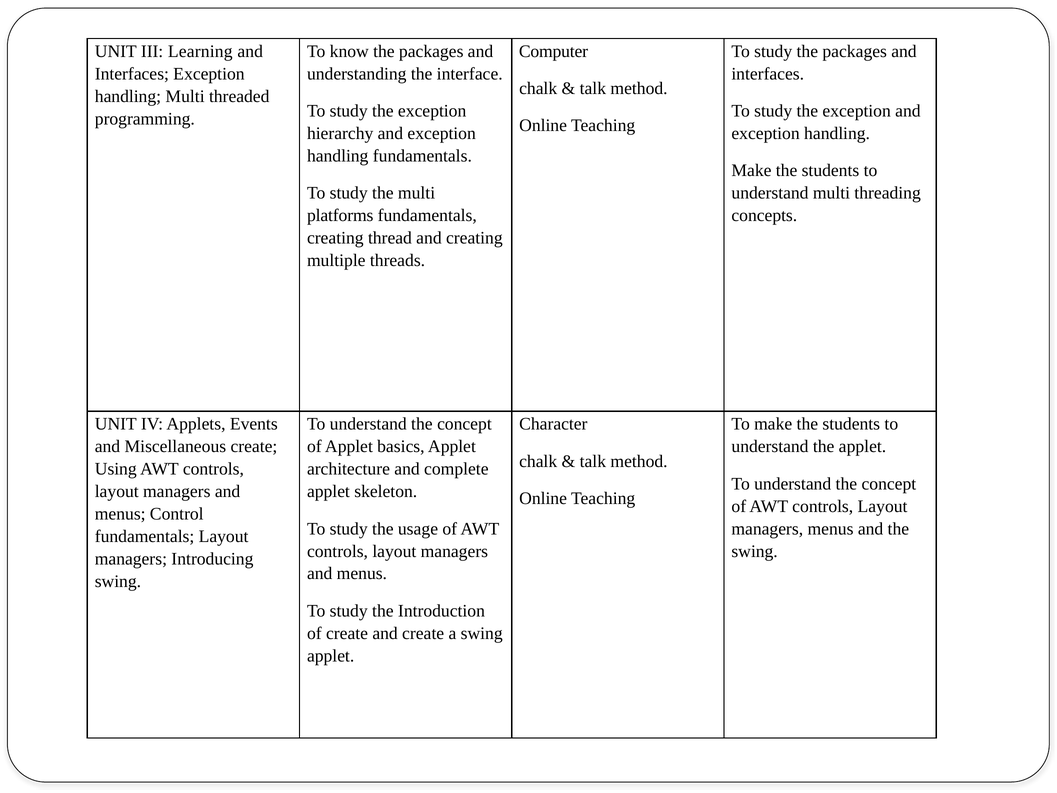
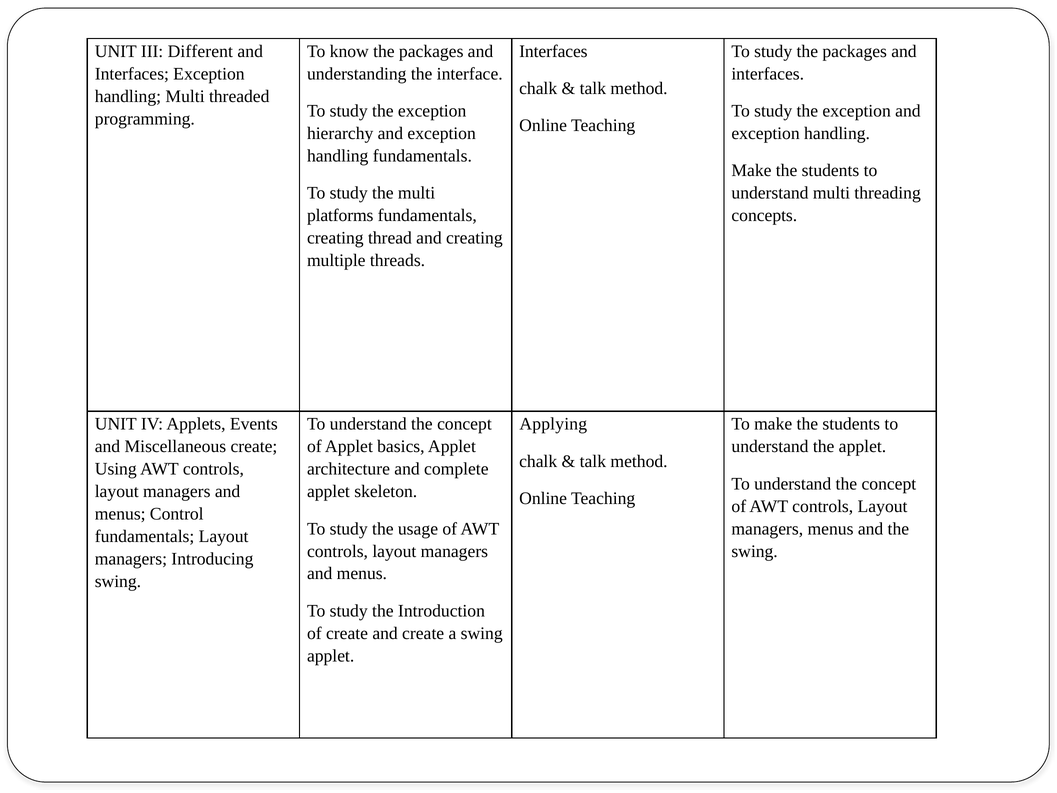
Learning: Learning -> Different
Computer at (553, 51): Computer -> Interfaces
Character: Character -> Applying
